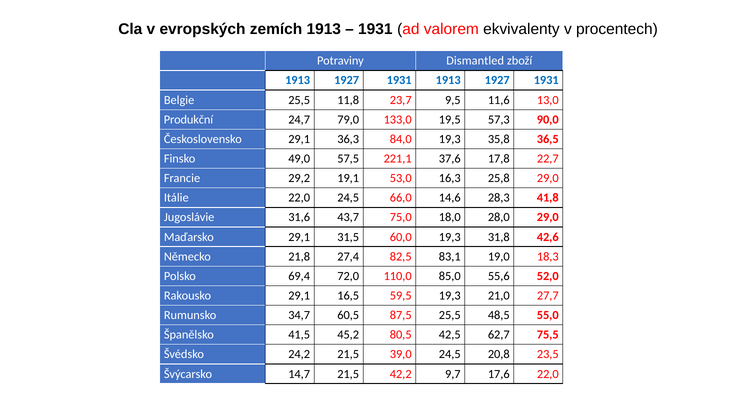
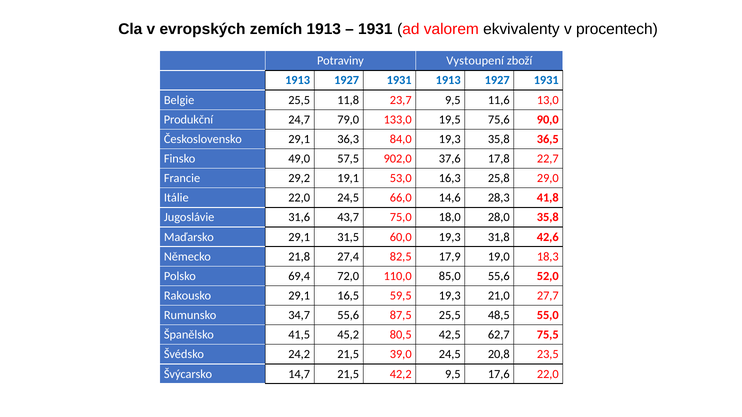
Dismantled: Dismantled -> Vystoupení
57,3: 57,3 -> 75,6
221,1: 221,1 -> 902,0
28,0 29,0: 29,0 -> 35,8
83,1: 83,1 -> 17,9
34,7 60,5: 60,5 -> 55,6
42,2 9,7: 9,7 -> 9,5
